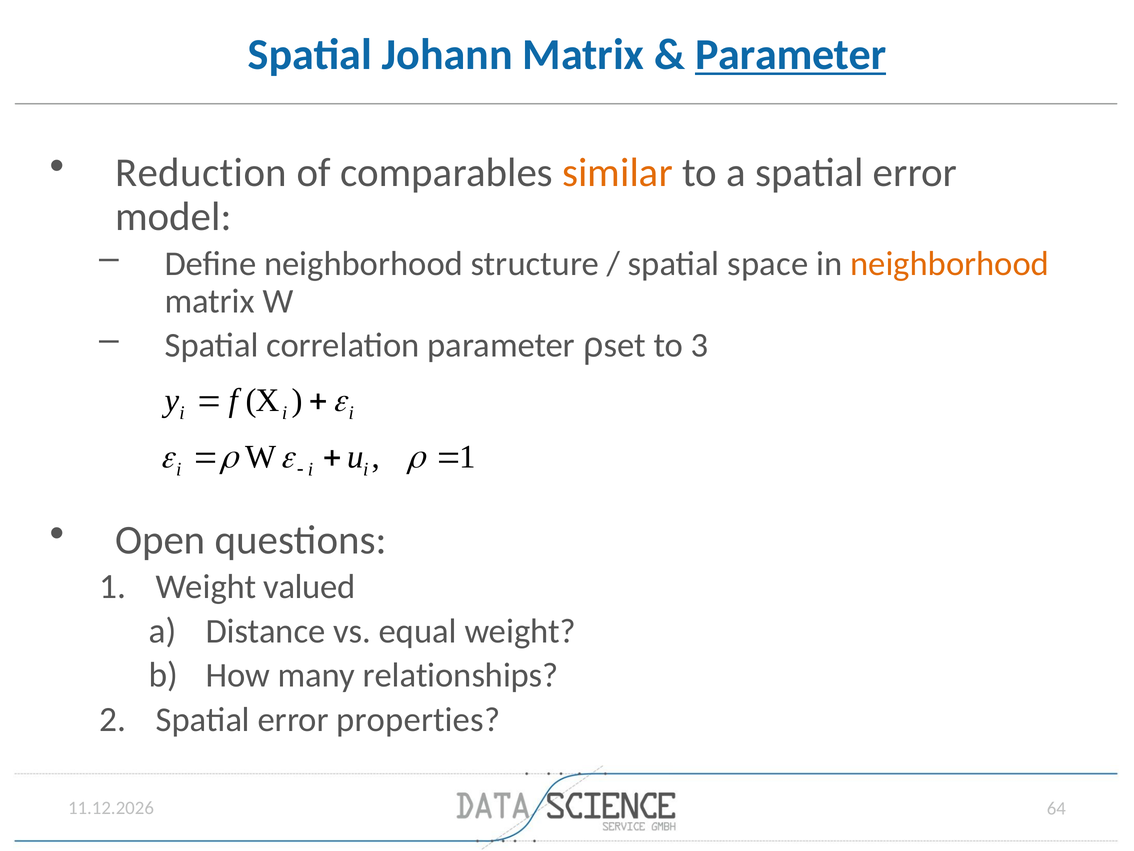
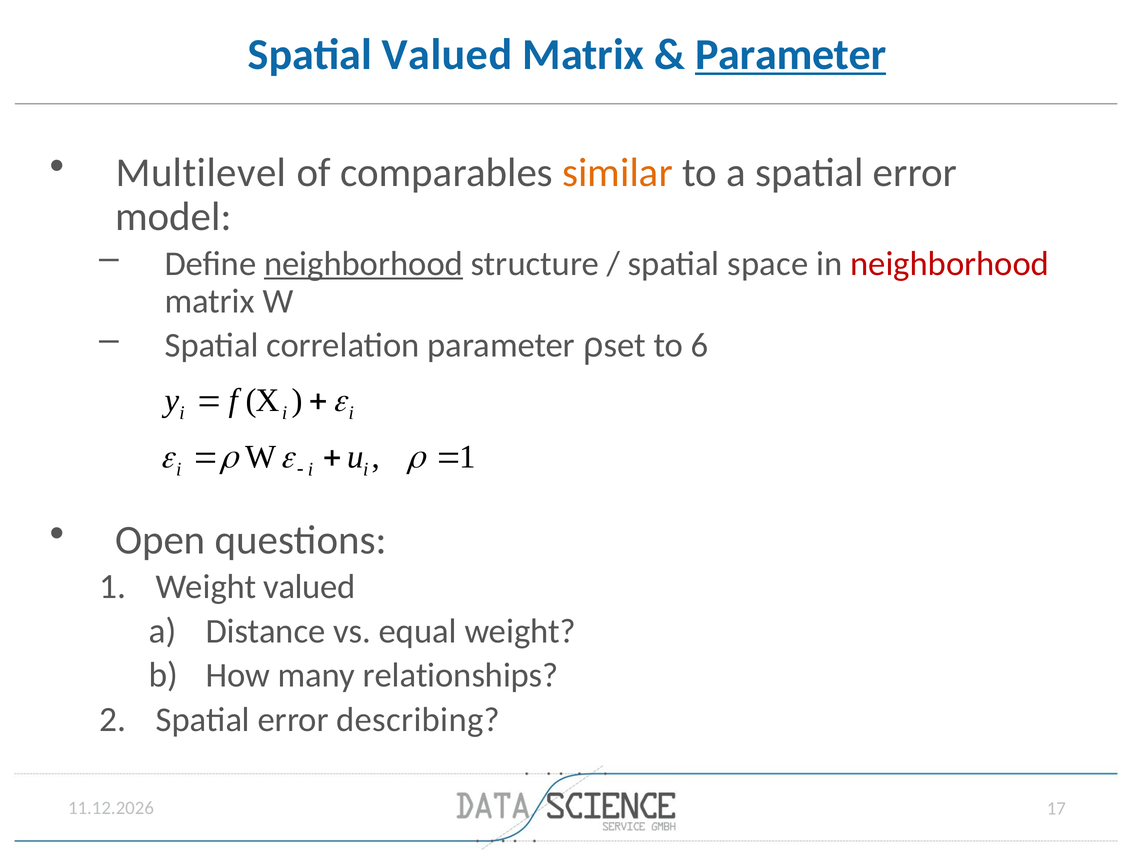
Spatial Johann: Johann -> Valued
Reduction: Reduction -> Multilevel
neighborhood at (364, 264) underline: none -> present
neighborhood at (950, 264) colour: orange -> red
3: 3 -> 6
properties: properties -> describing
64: 64 -> 17
